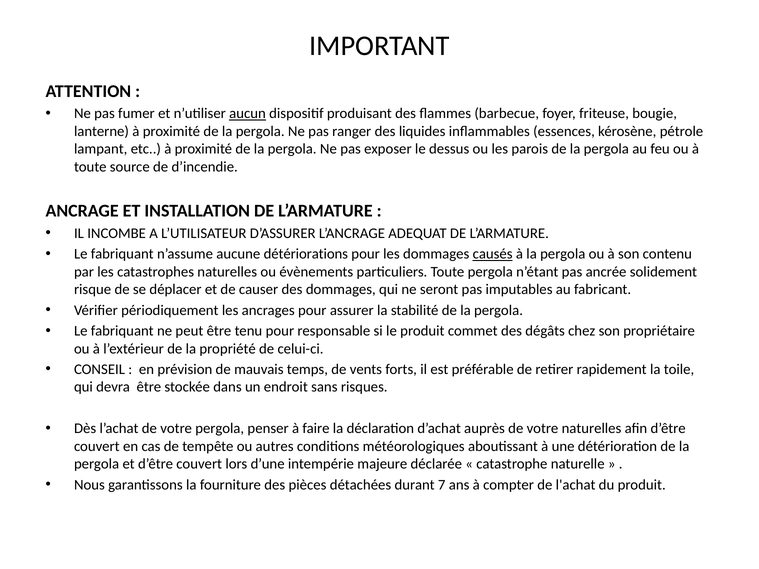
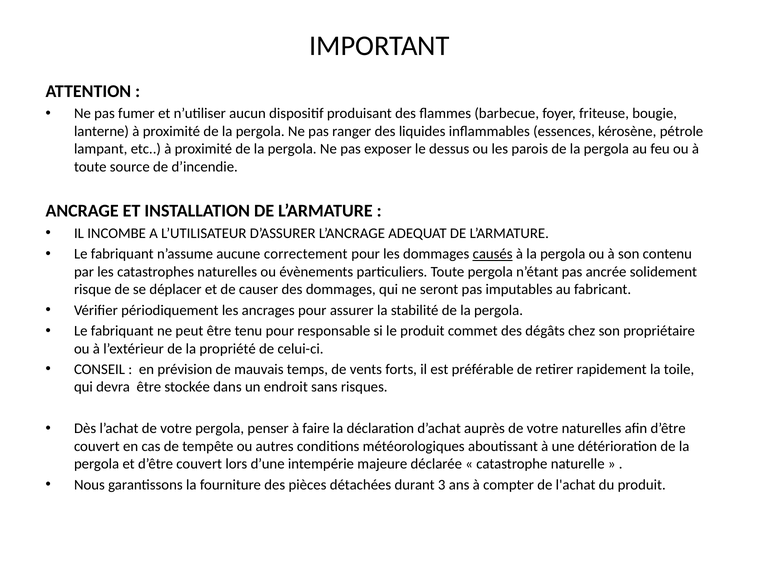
aucun underline: present -> none
détériorations: détériorations -> correctement
7: 7 -> 3
